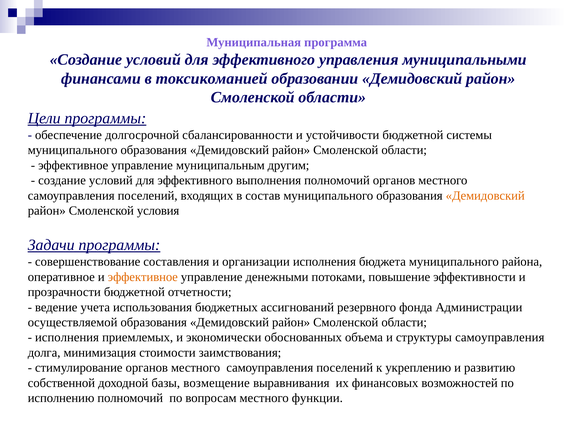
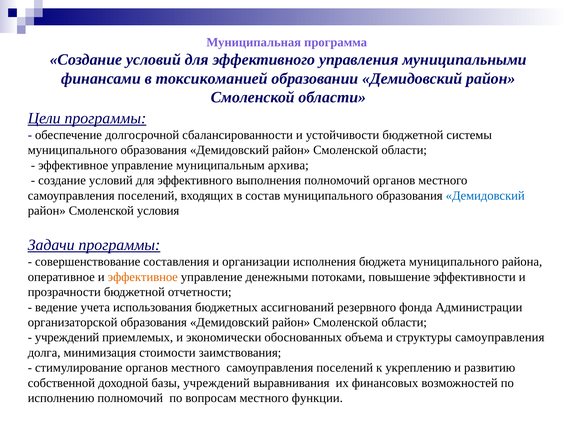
другим: другим -> архива
Демидовский at (485, 196) colour: orange -> blue
осуществляемой: осуществляемой -> организаторской
исполнения at (67, 337): исполнения -> учреждений
базы возмещение: возмещение -> учреждений
